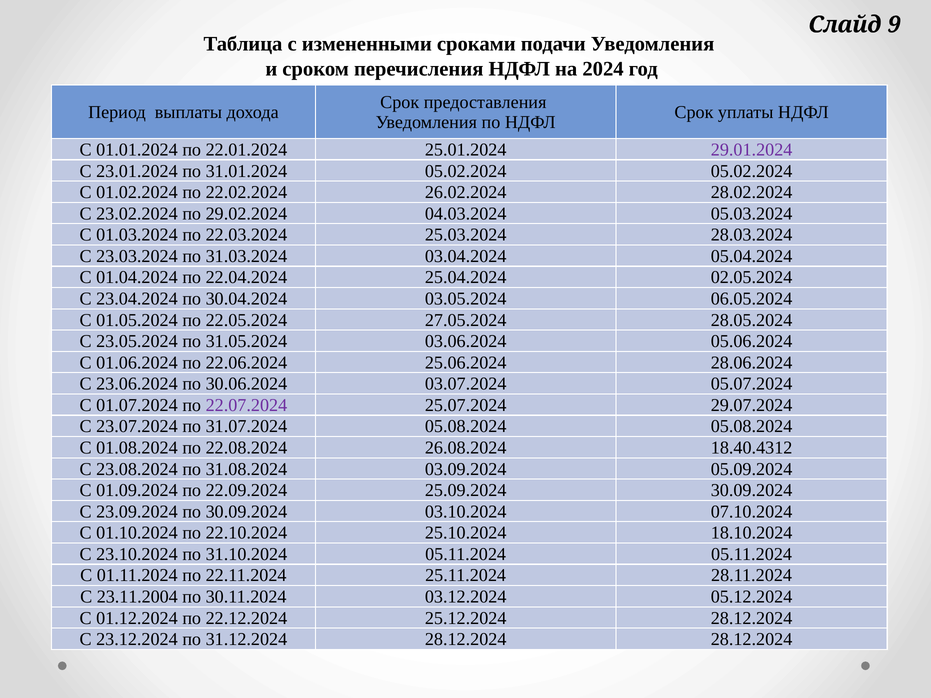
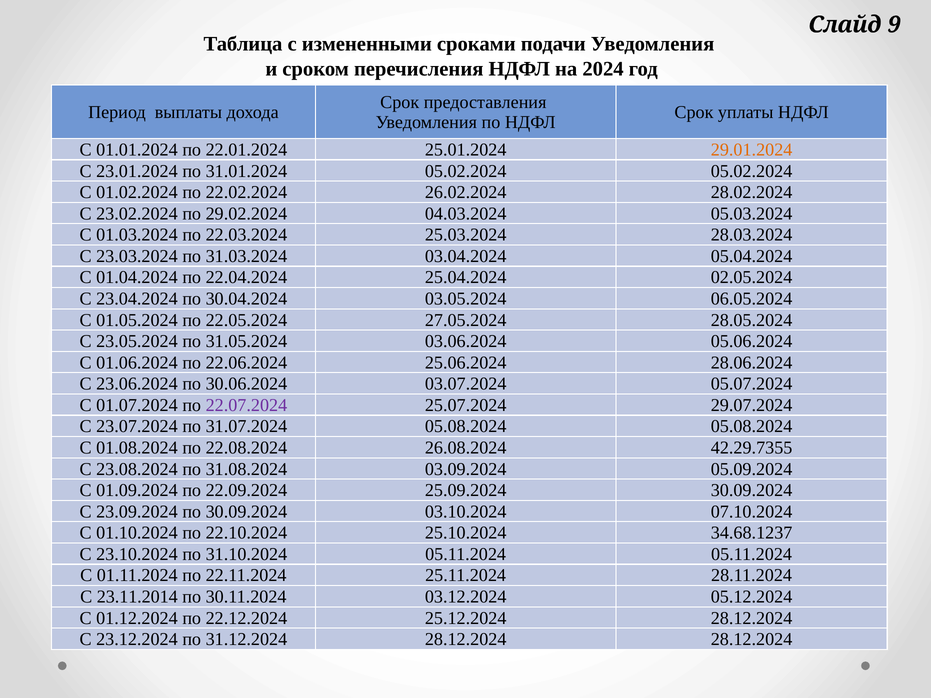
29.01.2024 colour: purple -> orange
18.40.4312: 18.40.4312 -> 42.29.7355
18.10.2024: 18.10.2024 -> 34.68.1237
23.11.2004: 23.11.2004 -> 23.11.2014
